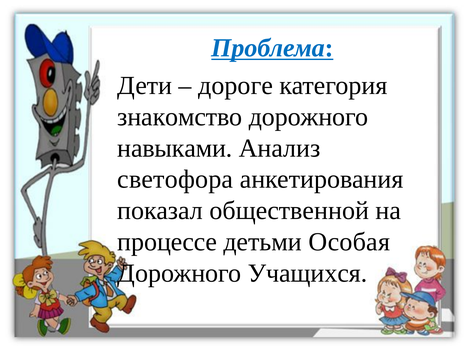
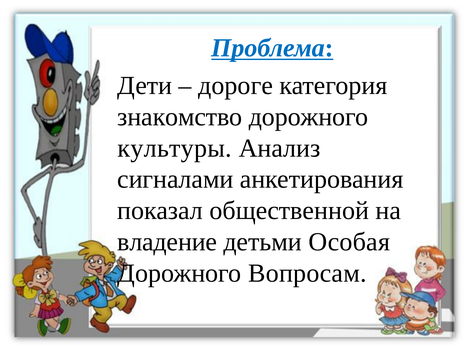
навыками: навыками -> культуры
светофора: светофора -> сигналами
процессе: процессе -> владение
Учащихся: Учащихся -> Вопросам
